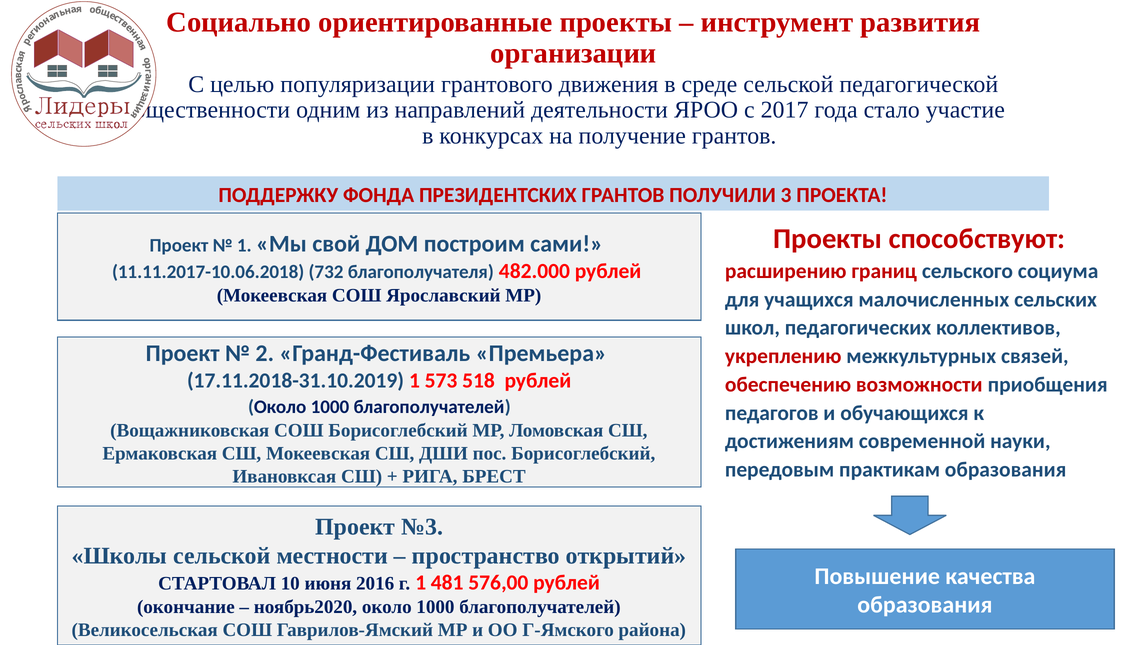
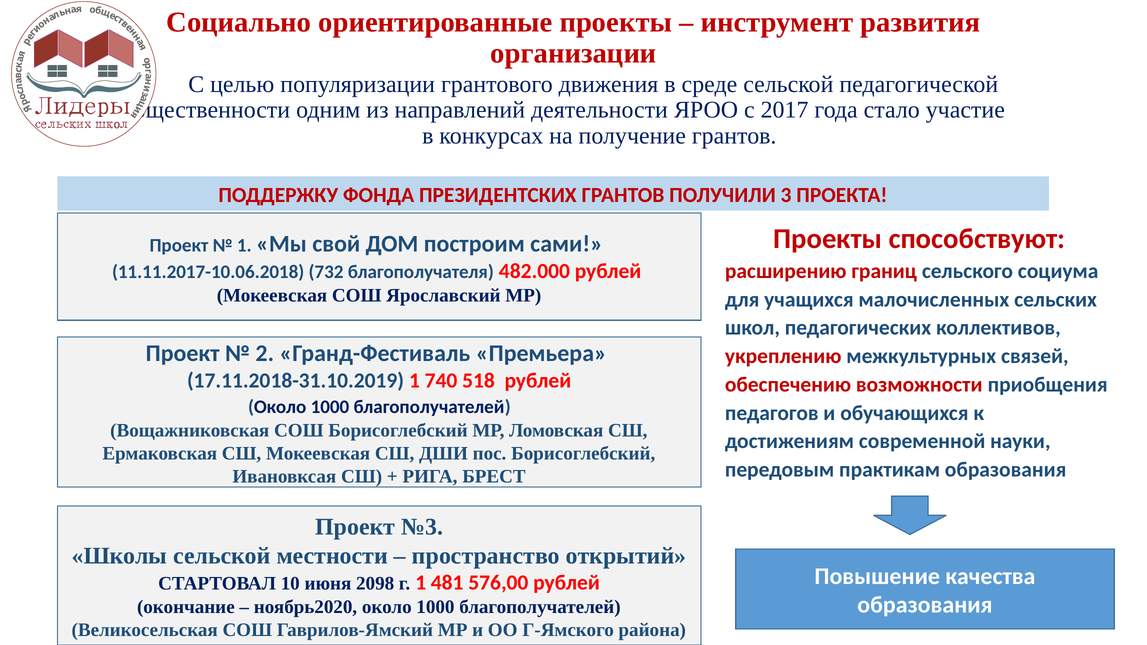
573: 573 -> 740
2016: 2016 -> 2098
